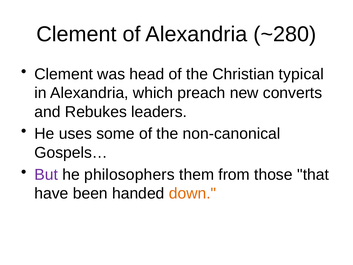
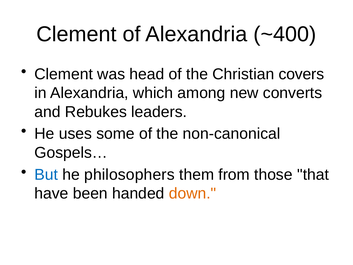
~280: ~280 -> ~400
typical: typical -> covers
preach: preach -> among
But colour: purple -> blue
